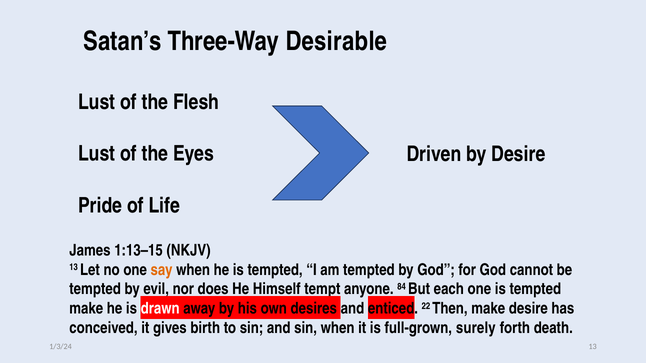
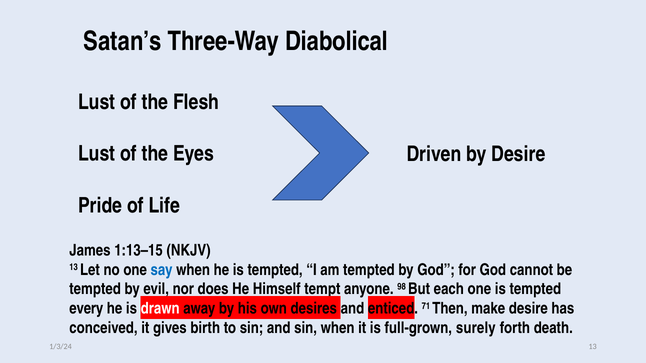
Desirable: Desirable -> Diabolical
say colour: orange -> blue
84: 84 -> 98
make at (86, 309): make -> every
22: 22 -> 71
